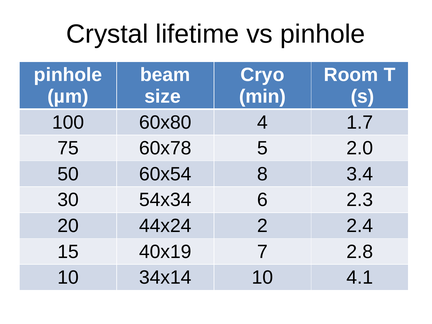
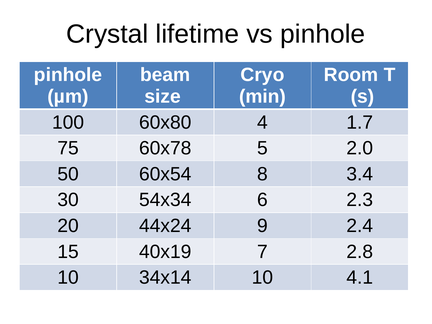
2: 2 -> 9
